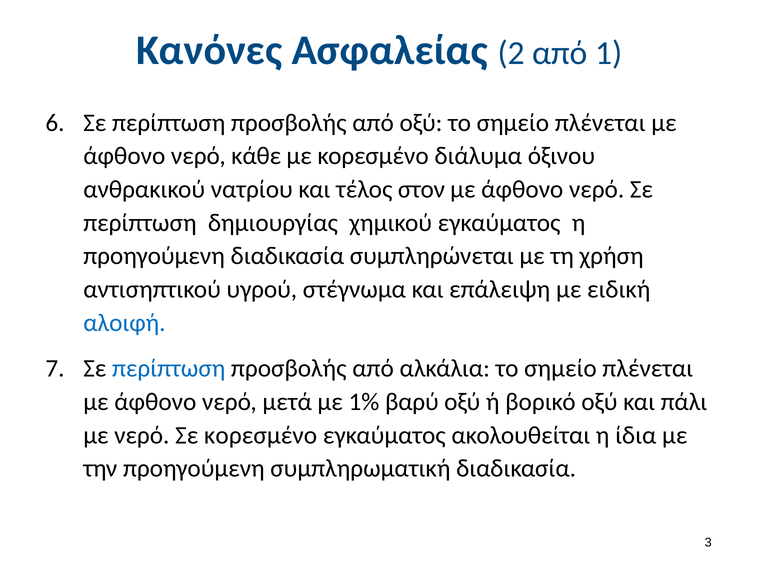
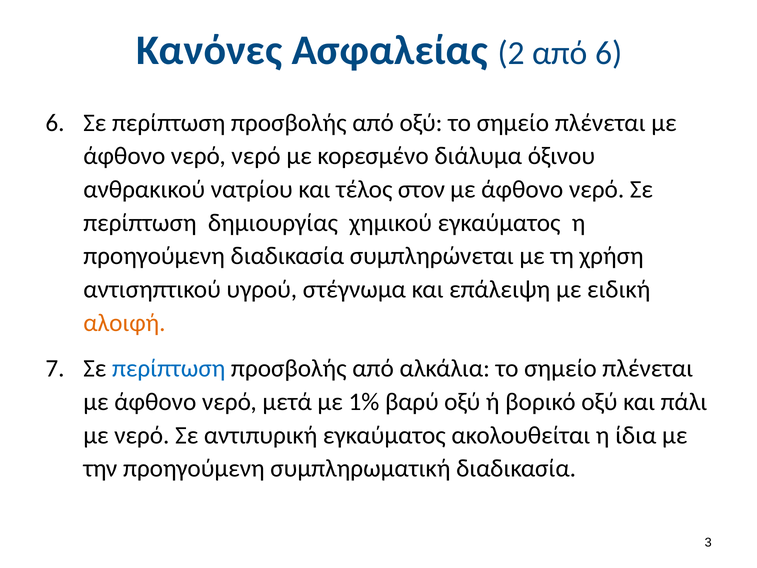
από 1: 1 -> 6
νερό κάθε: κάθε -> νερό
αλοιφή colour: blue -> orange
Σε κορεσμένο: κορεσμένο -> αντιπυρική
